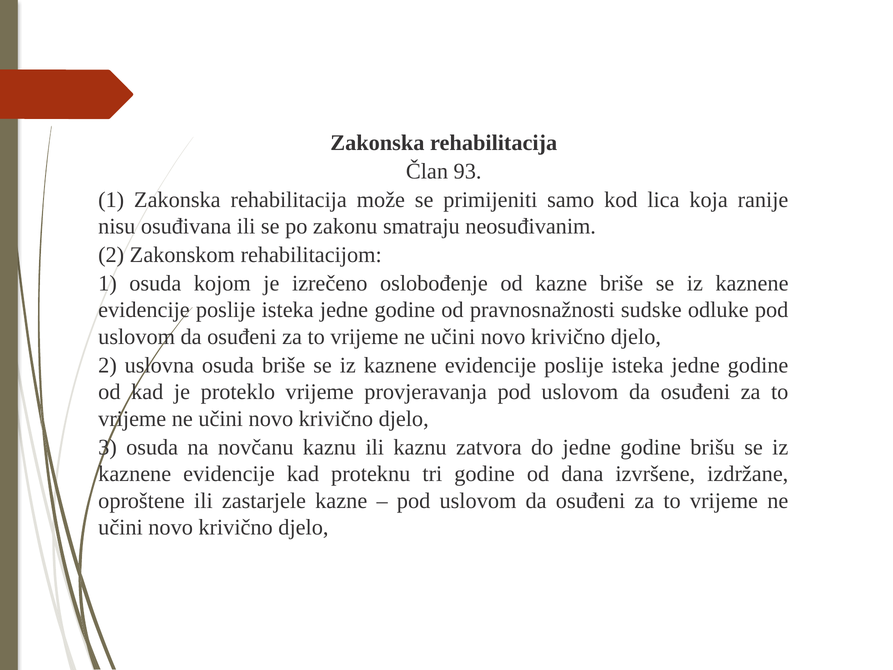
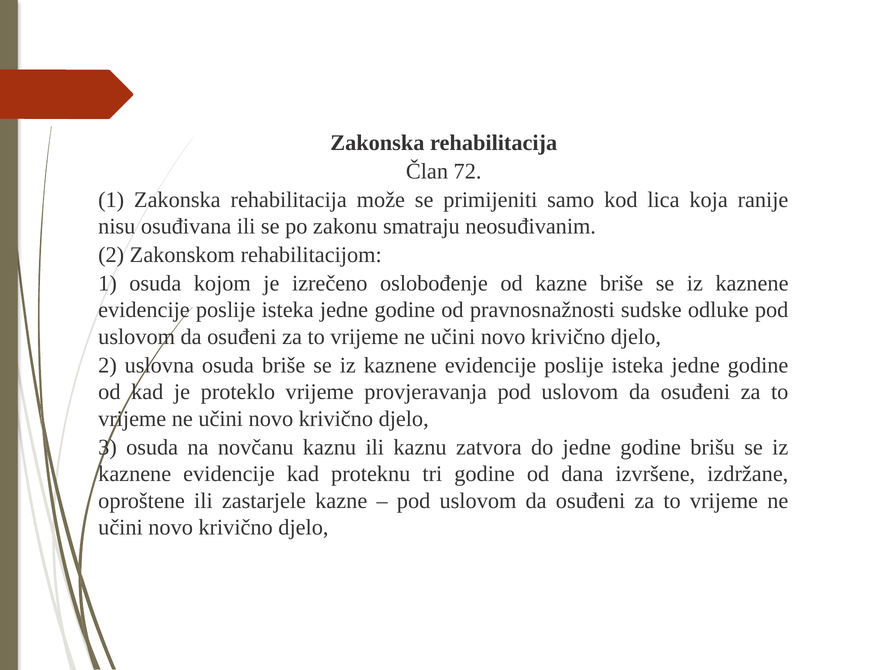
93: 93 -> 72
